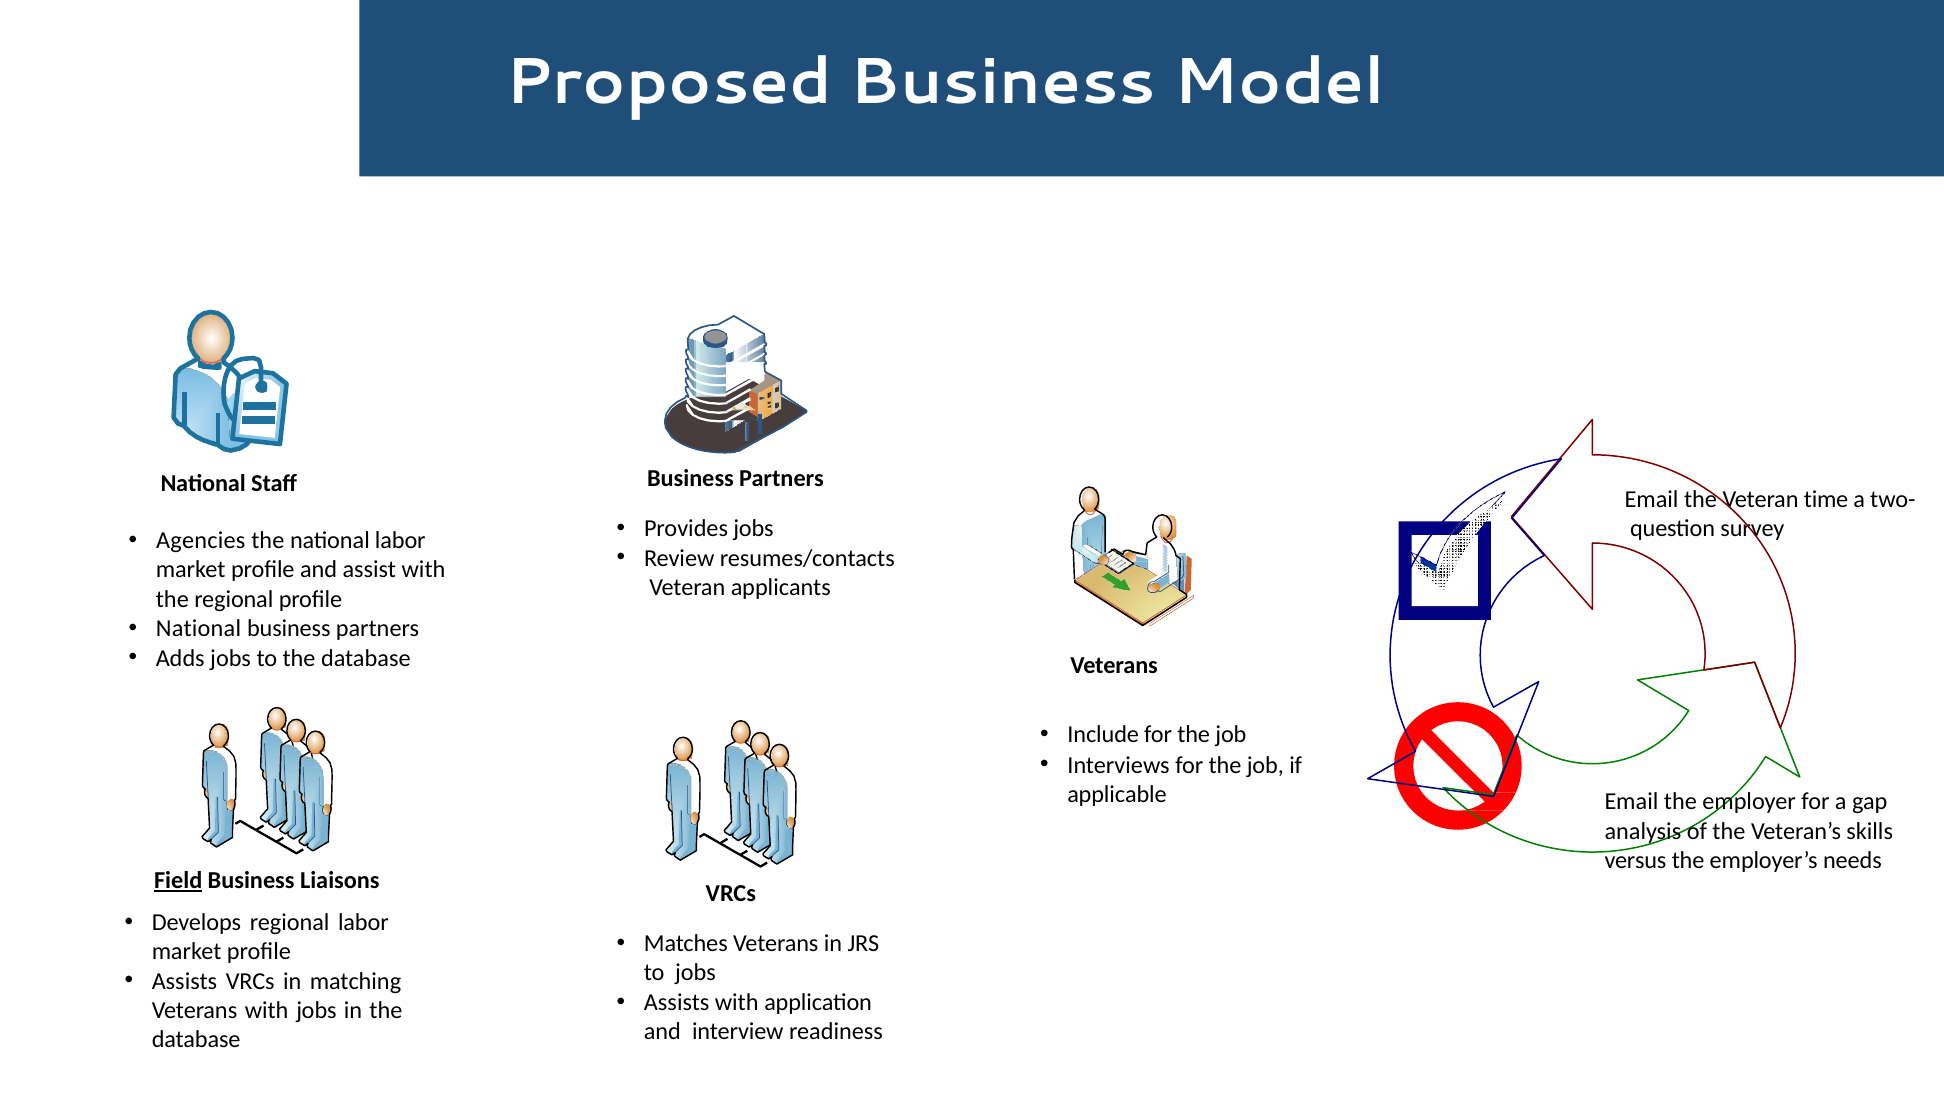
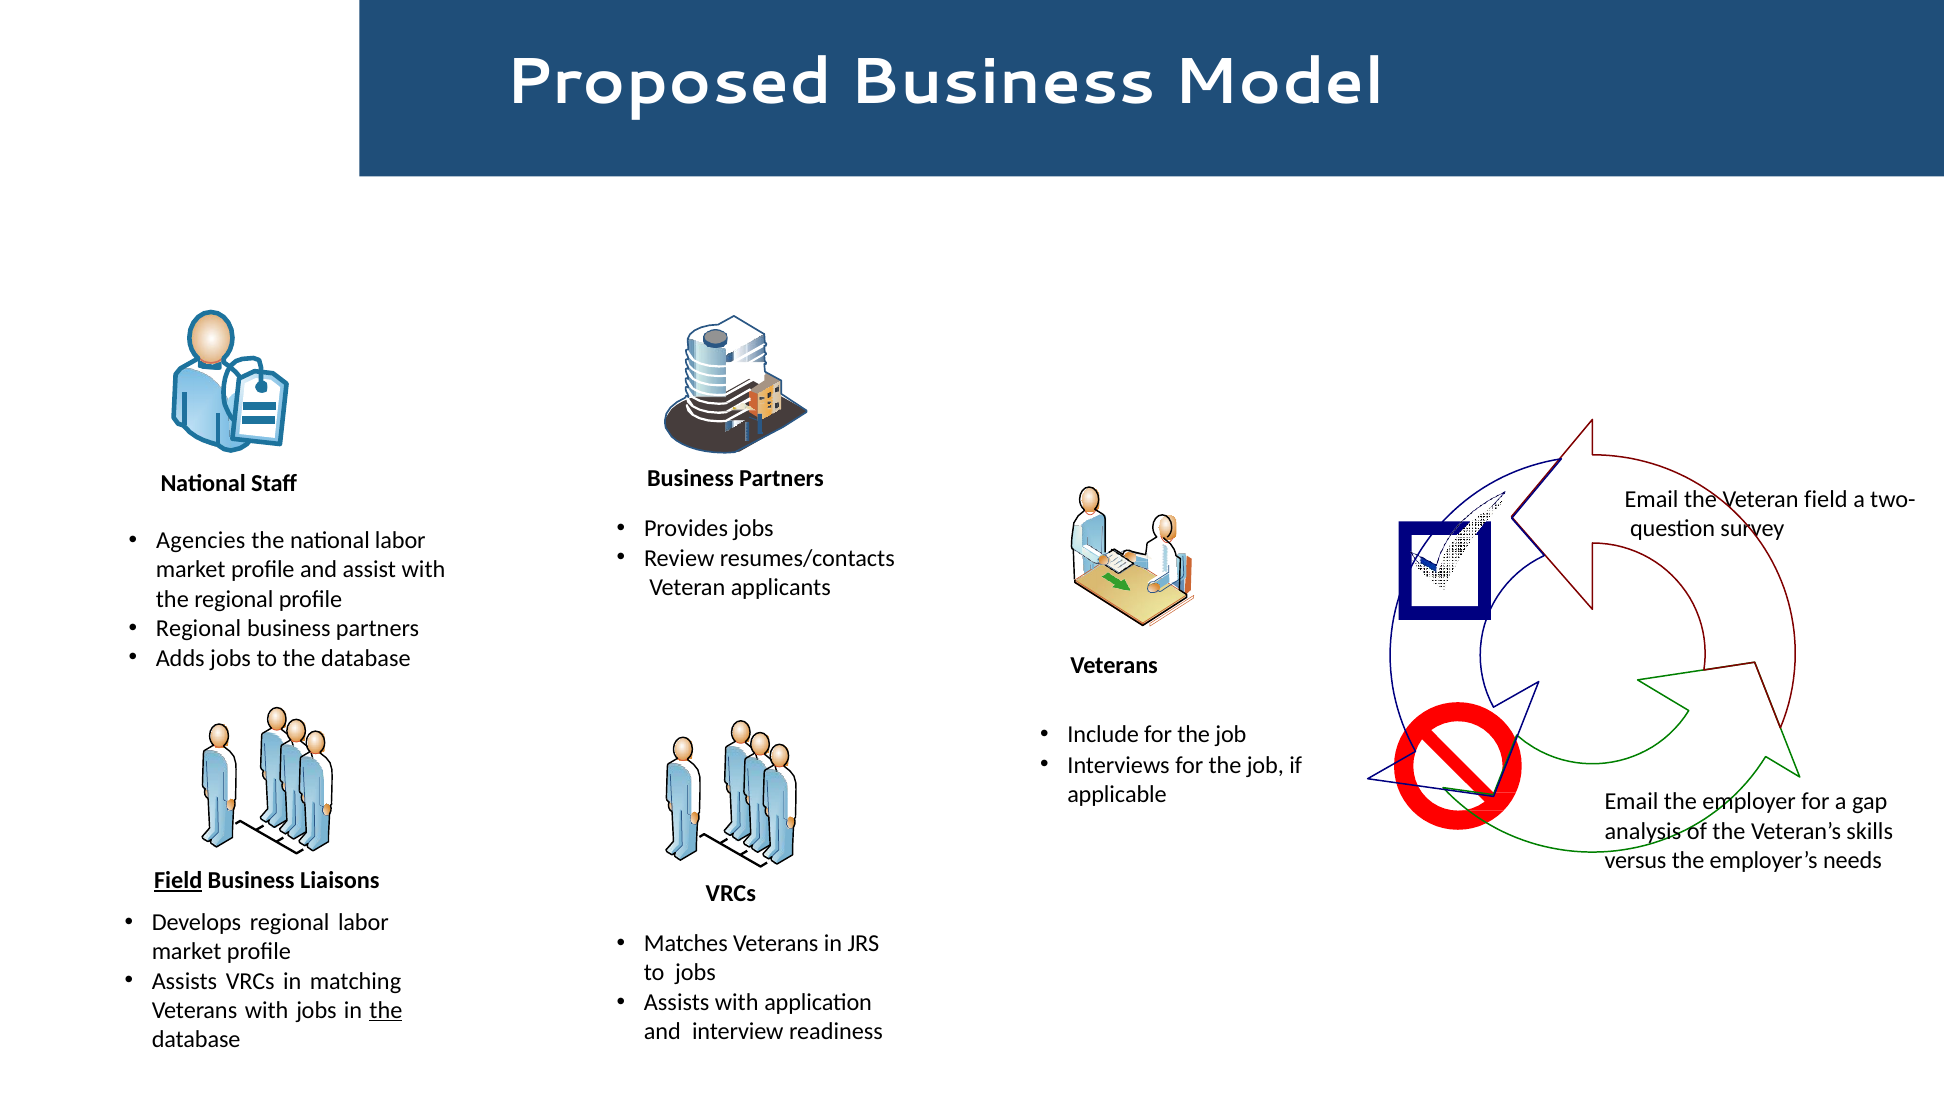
Veteran time: time -> field
National at (199, 628): National -> Regional
the at (386, 1010) underline: none -> present
